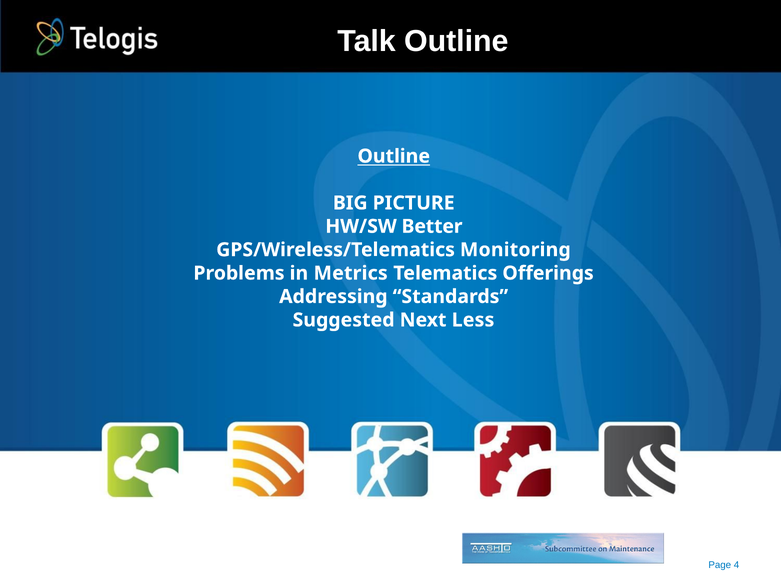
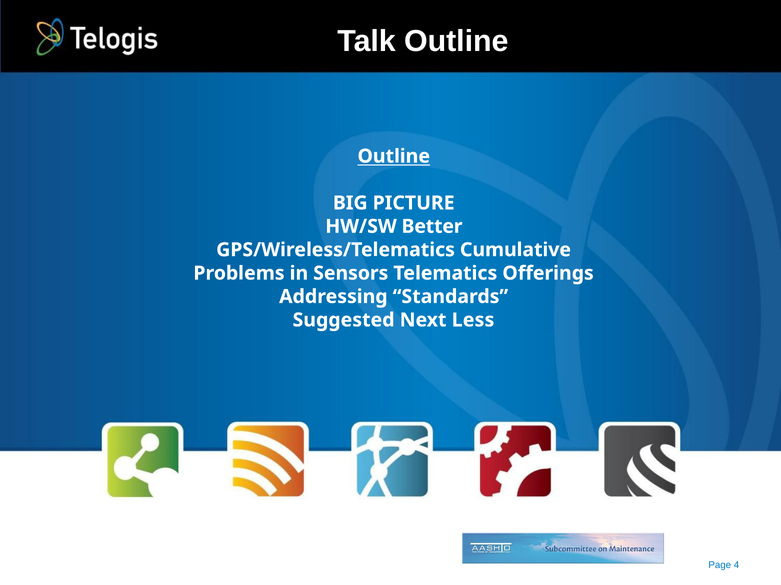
Monitoring: Monitoring -> Cumulative
Metrics: Metrics -> Sensors
